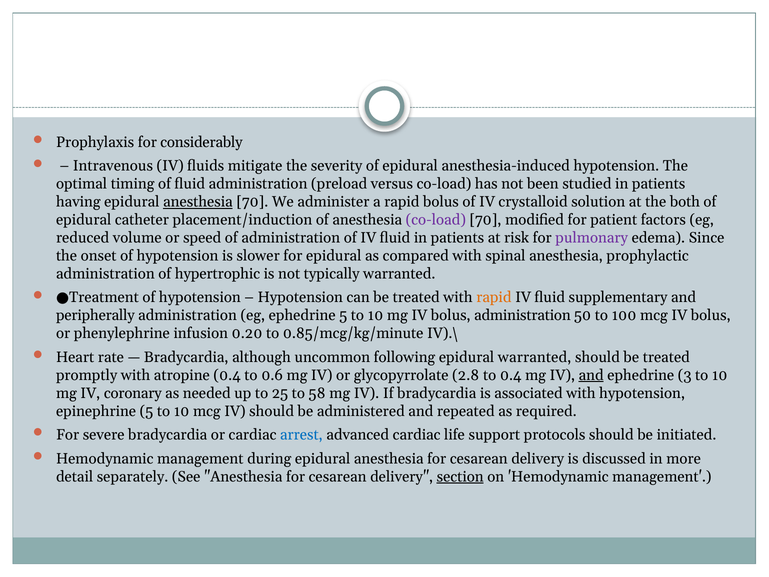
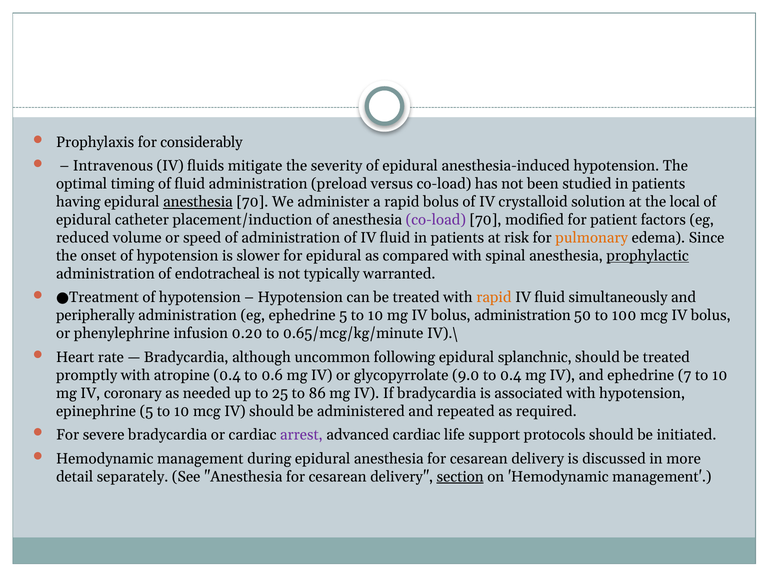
both: both -> local
pulmonary colour: purple -> orange
prophylactic underline: none -> present
hypertrophic: hypertrophic -> endotracheal
supplementary: supplementary -> simultaneously
0.85/mcg/kg/minute: 0.85/mcg/kg/minute -> 0.65/mcg/kg/minute
epidural warranted: warranted -> splanchnic
2.8: 2.8 -> 9.0
and at (591, 375) underline: present -> none
3: 3 -> 7
58: 58 -> 86
arrest colour: blue -> purple
